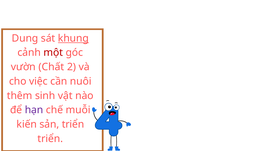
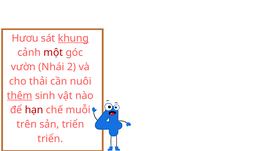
Dung: Dung -> Hươu
Chất: Chất -> Nhái
việc: việc -> thải
thêm underline: none -> present
hạn colour: purple -> red
kiến: kiến -> trên
